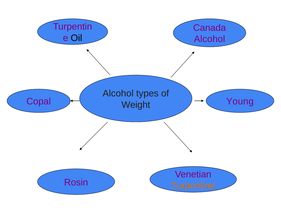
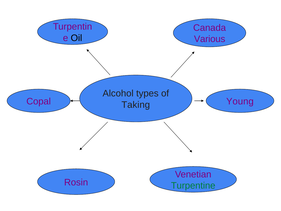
Alcohol at (210, 39): Alcohol -> Various
Weight: Weight -> Taking
Turpentine colour: orange -> green
